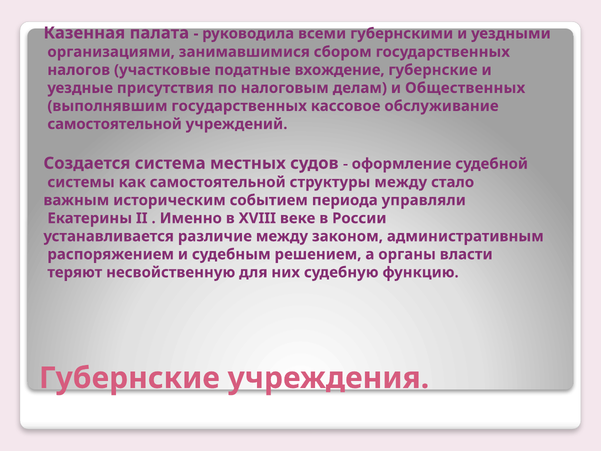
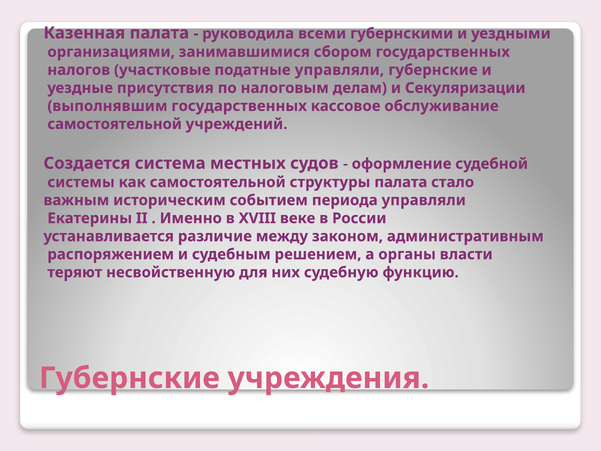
податные вхождение: вхождение -> управляли
Общественных: Общественных -> Секуляризации
структуры между: между -> палата
